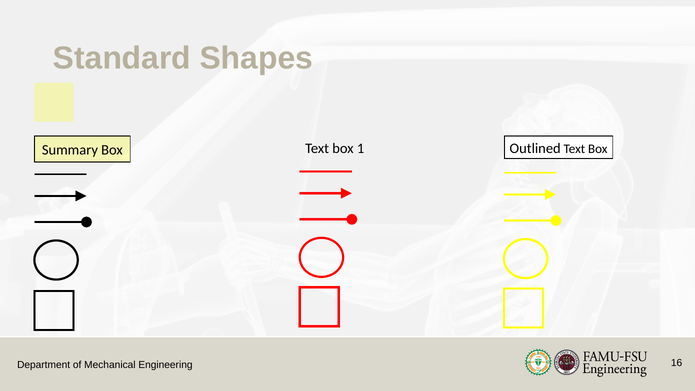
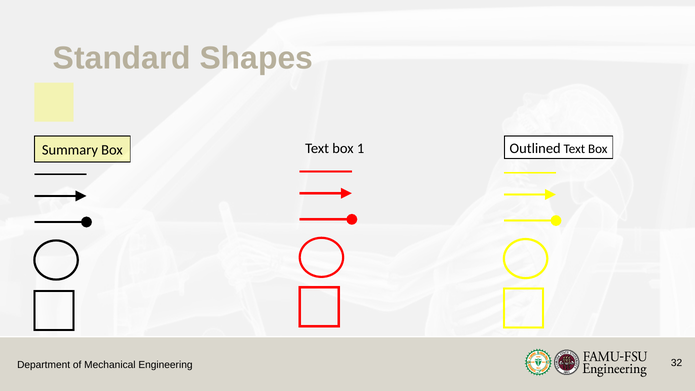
16: 16 -> 32
